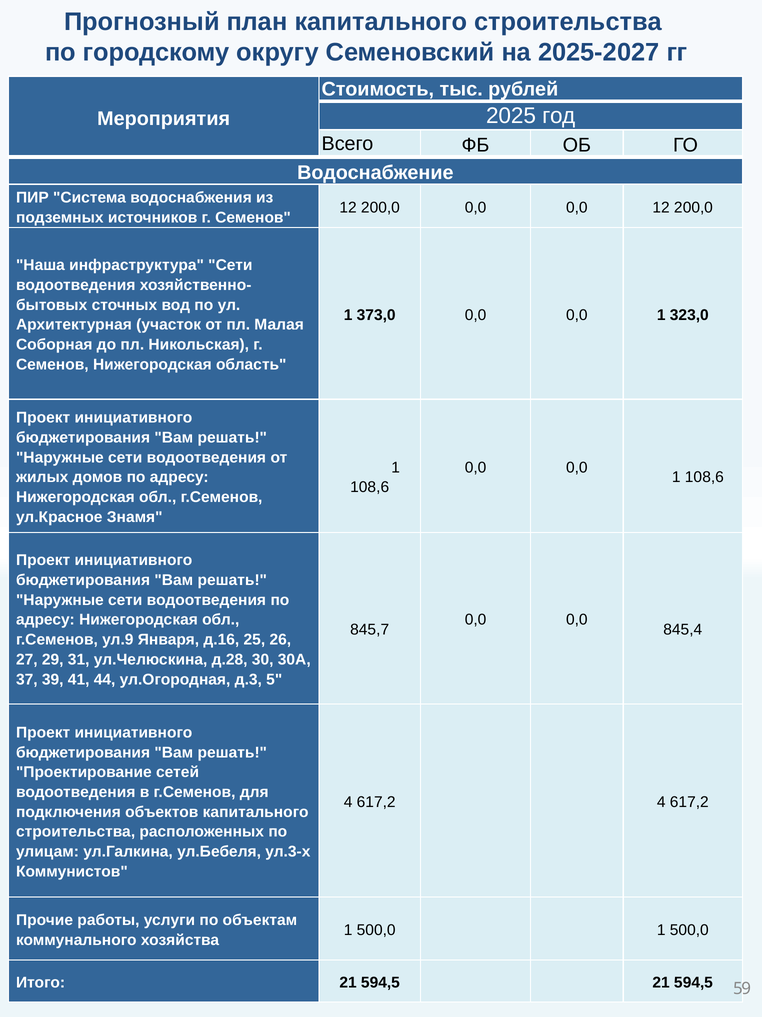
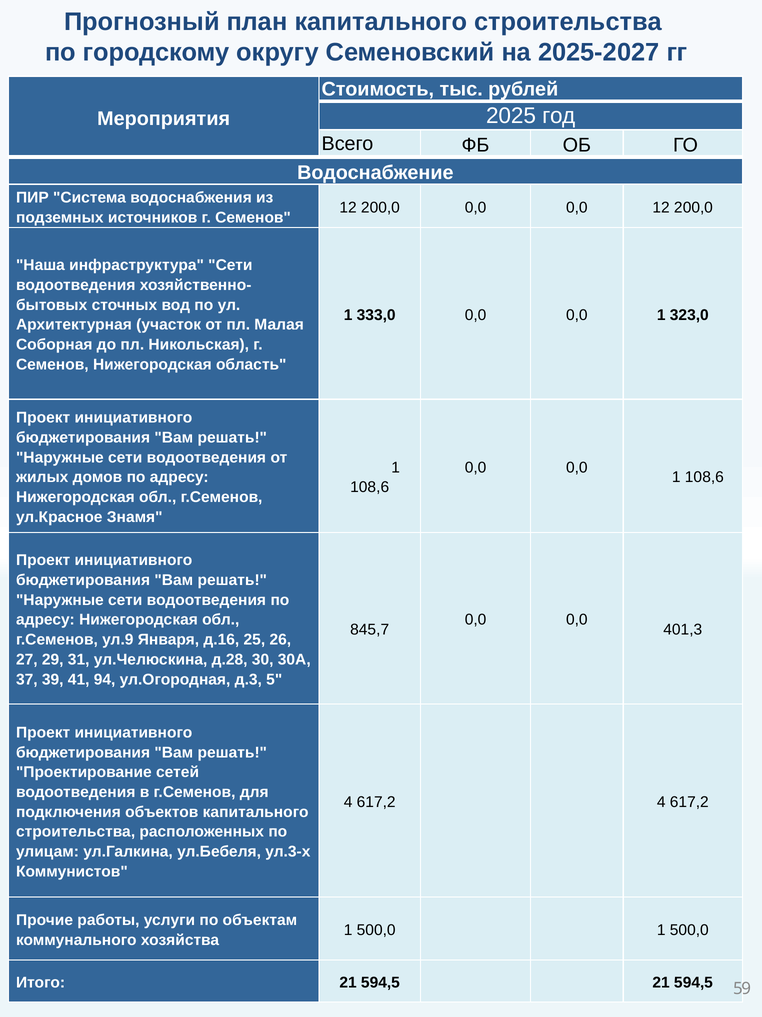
373,0: 373,0 -> 333,0
845,4: 845,4 -> 401,3
44: 44 -> 94
